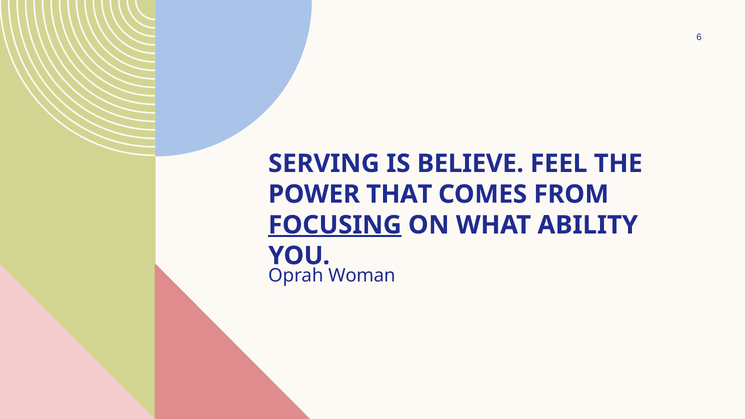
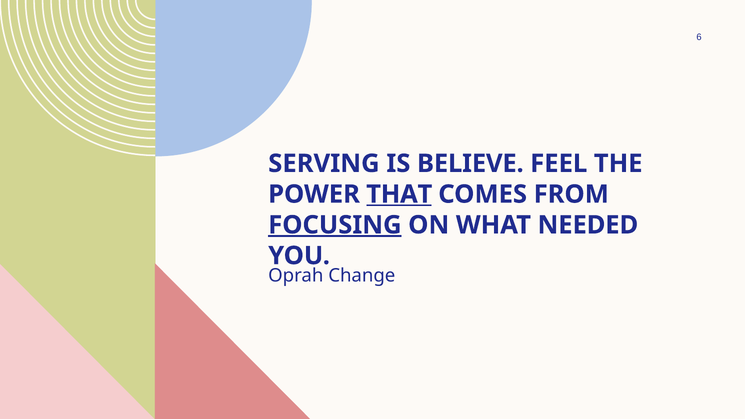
THAT underline: none -> present
ABILITY: ABILITY -> NEEDED
Woman: Woman -> Change
